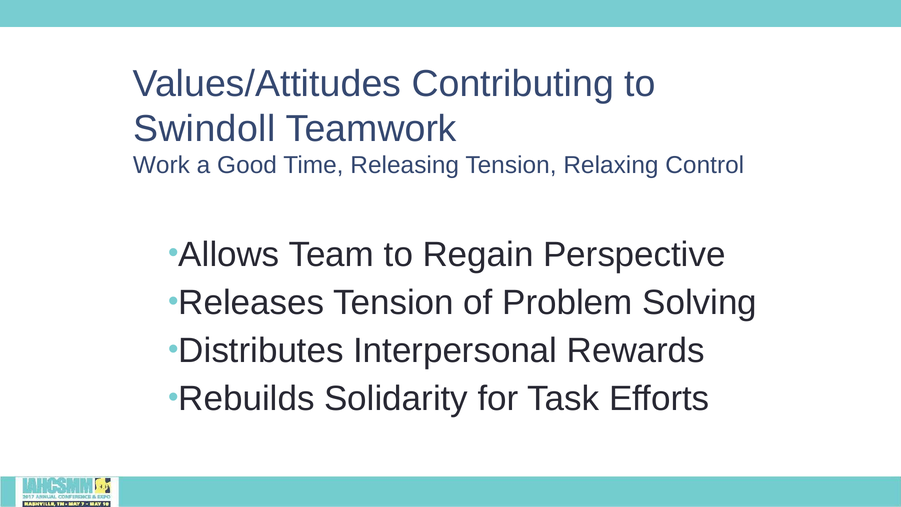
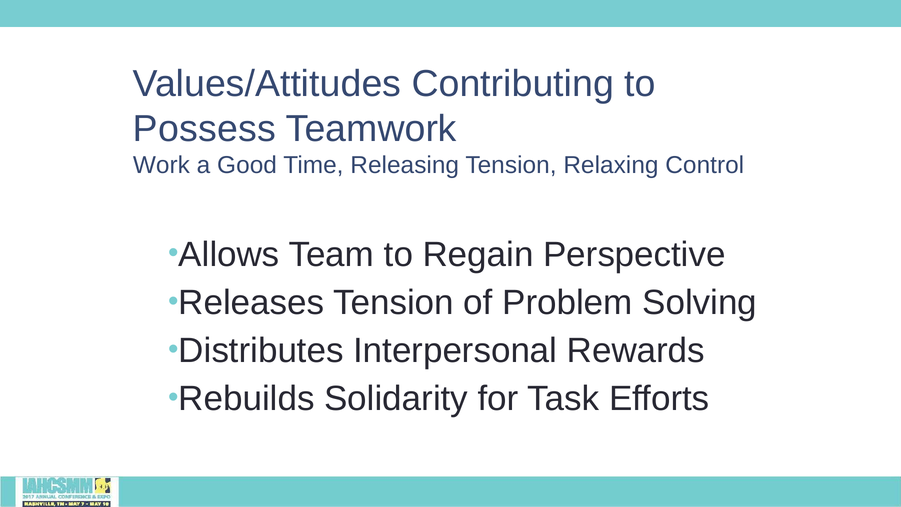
Swindoll: Swindoll -> Possess
